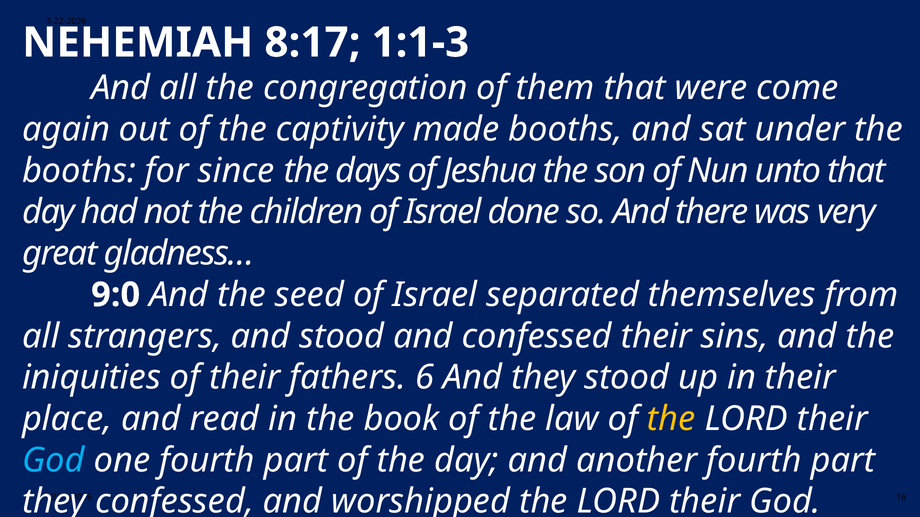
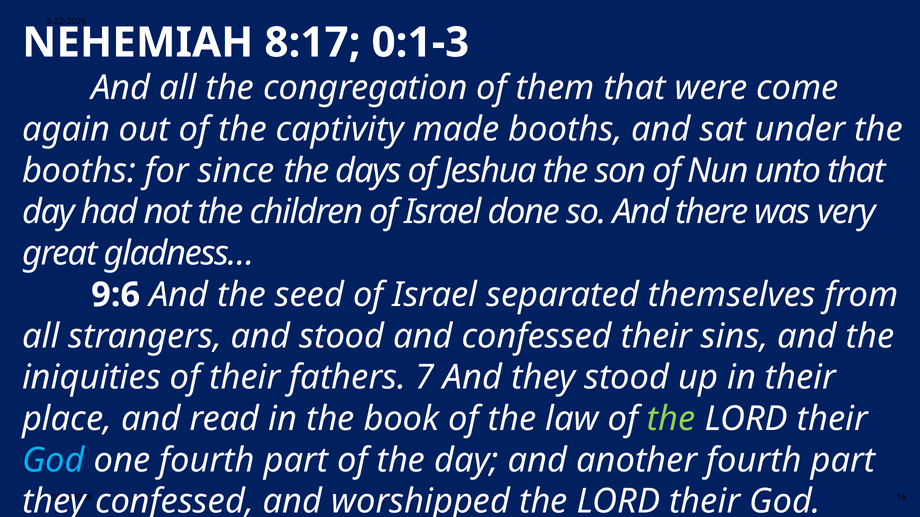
1:1-3: 1:1-3 -> 0:1-3
9:0: 9:0 -> 9:6
6: 6 -> 7
the at (671, 419) colour: yellow -> light green
